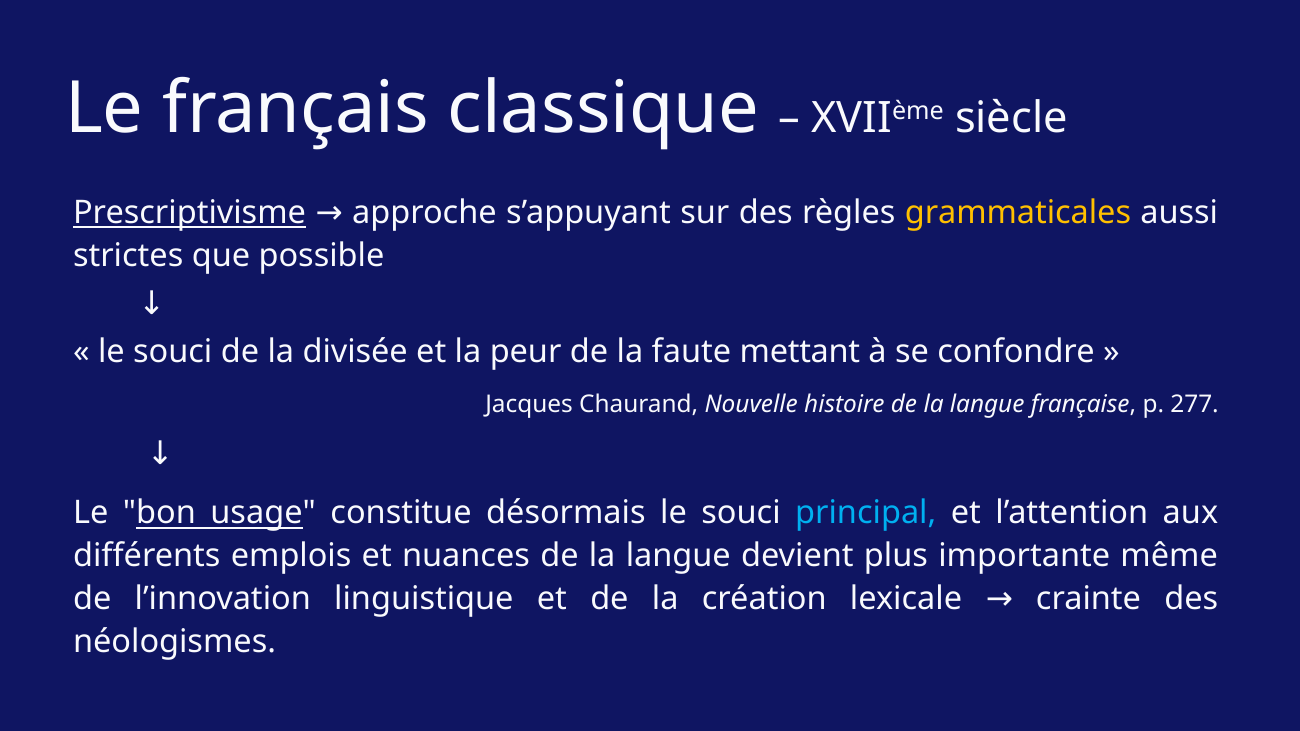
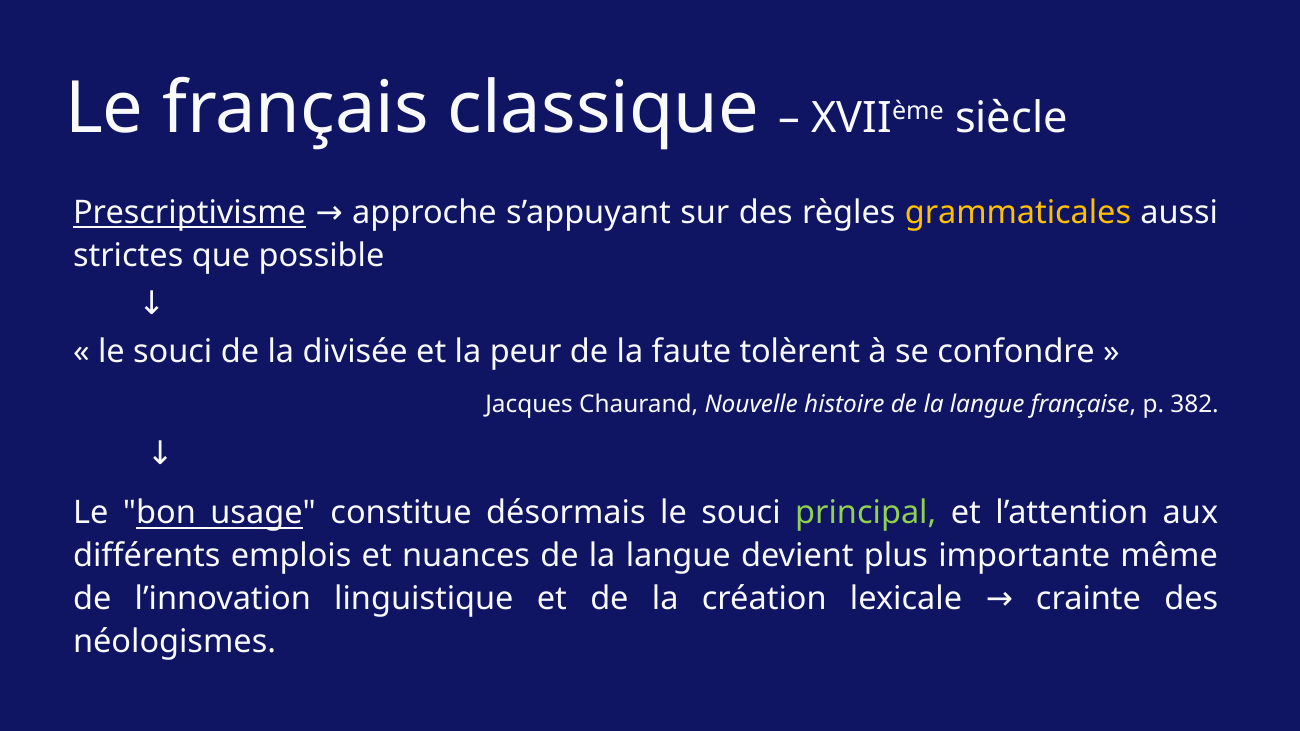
mettant: mettant -> tolèrent
277: 277 -> 382
principal colour: light blue -> light green
